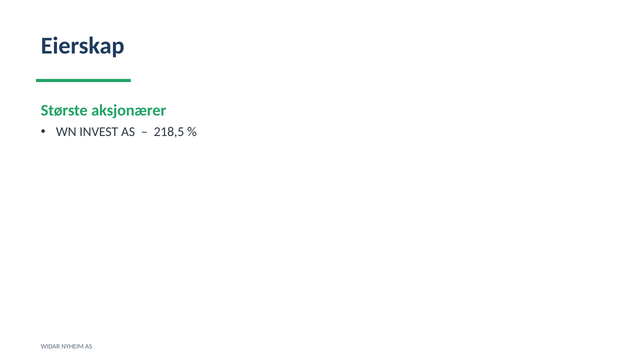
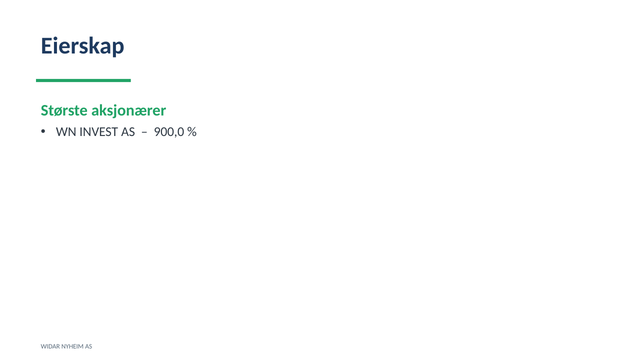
218,5: 218,5 -> 900,0
